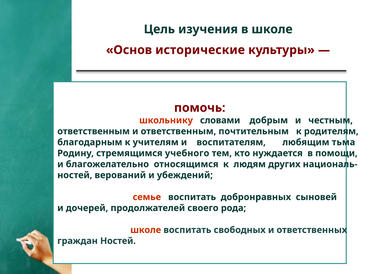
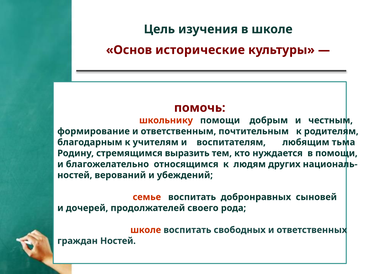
школьнику словами: словами -> помощи
ответственным at (94, 131): ответственным -> формирование
учебного: учебного -> выразить
